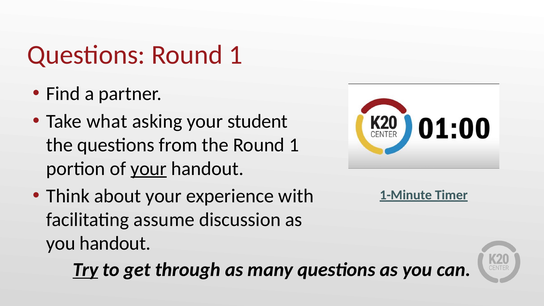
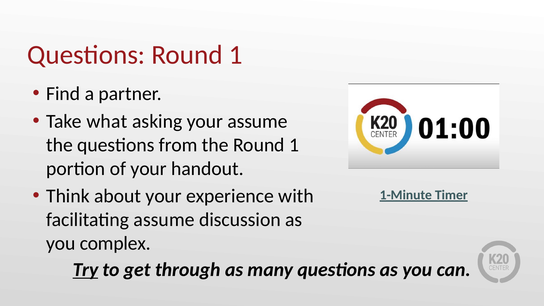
your student: student -> assume
your at (149, 169) underline: present -> none
you handout: handout -> complex
